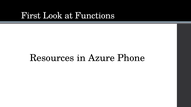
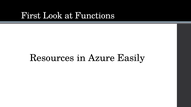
Phone: Phone -> Easily
